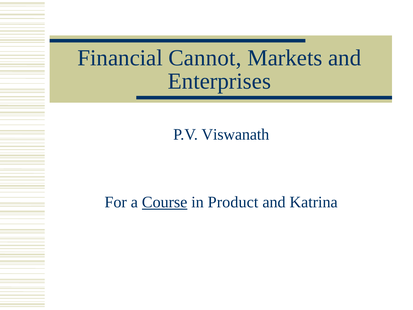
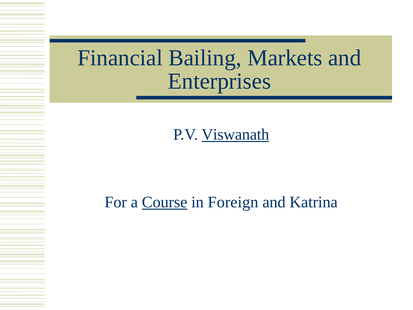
Cannot: Cannot -> Bailing
Viswanath underline: none -> present
Product: Product -> Foreign
